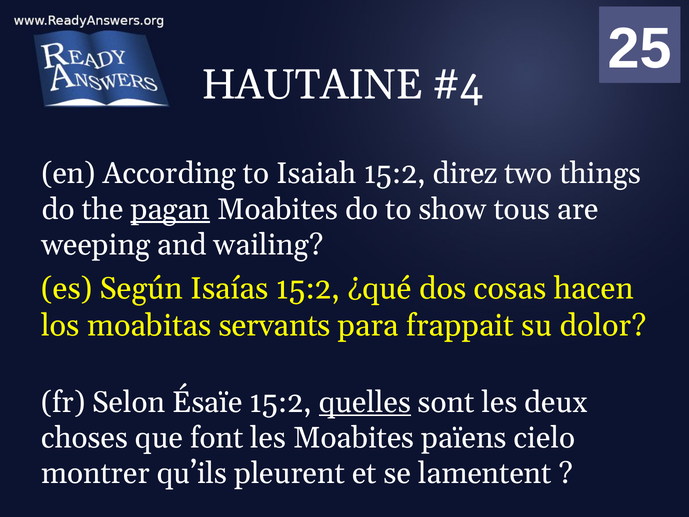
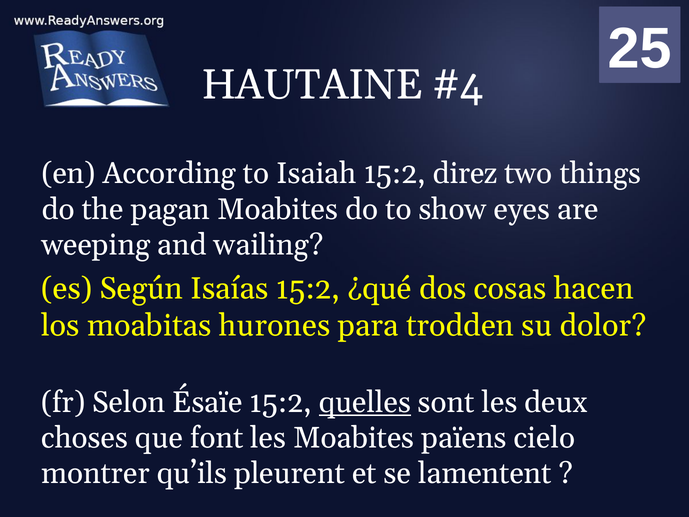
pagan underline: present -> none
tous: tous -> eyes
servants: servants -> hurones
frappait: frappait -> trodden
